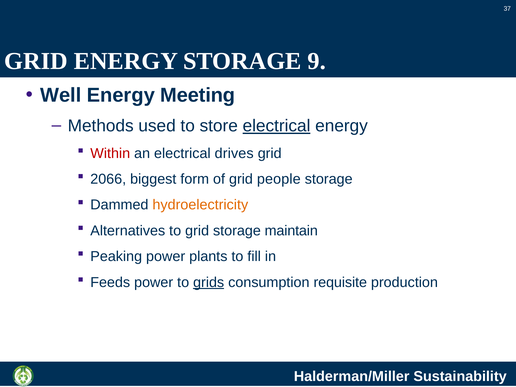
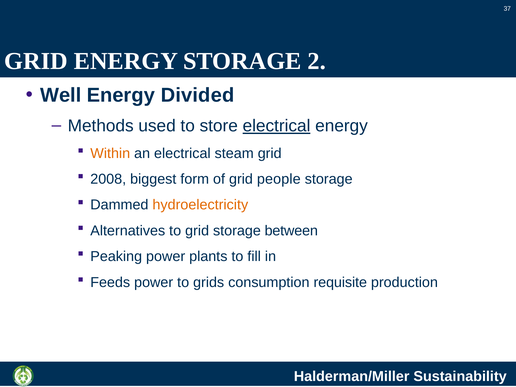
9: 9 -> 2
Meeting: Meeting -> Divided
Within colour: red -> orange
drives: drives -> steam
2066: 2066 -> 2008
maintain: maintain -> between
grids underline: present -> none
